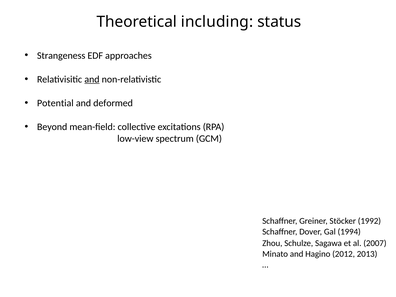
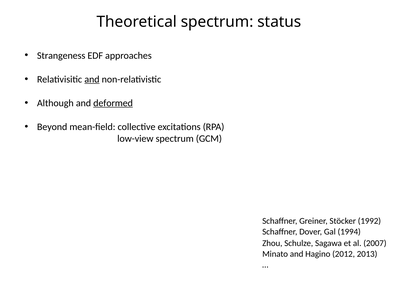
Theoretical including: including -> spectrum
Potential: Potential -> Although
deformed underline: none -> present
